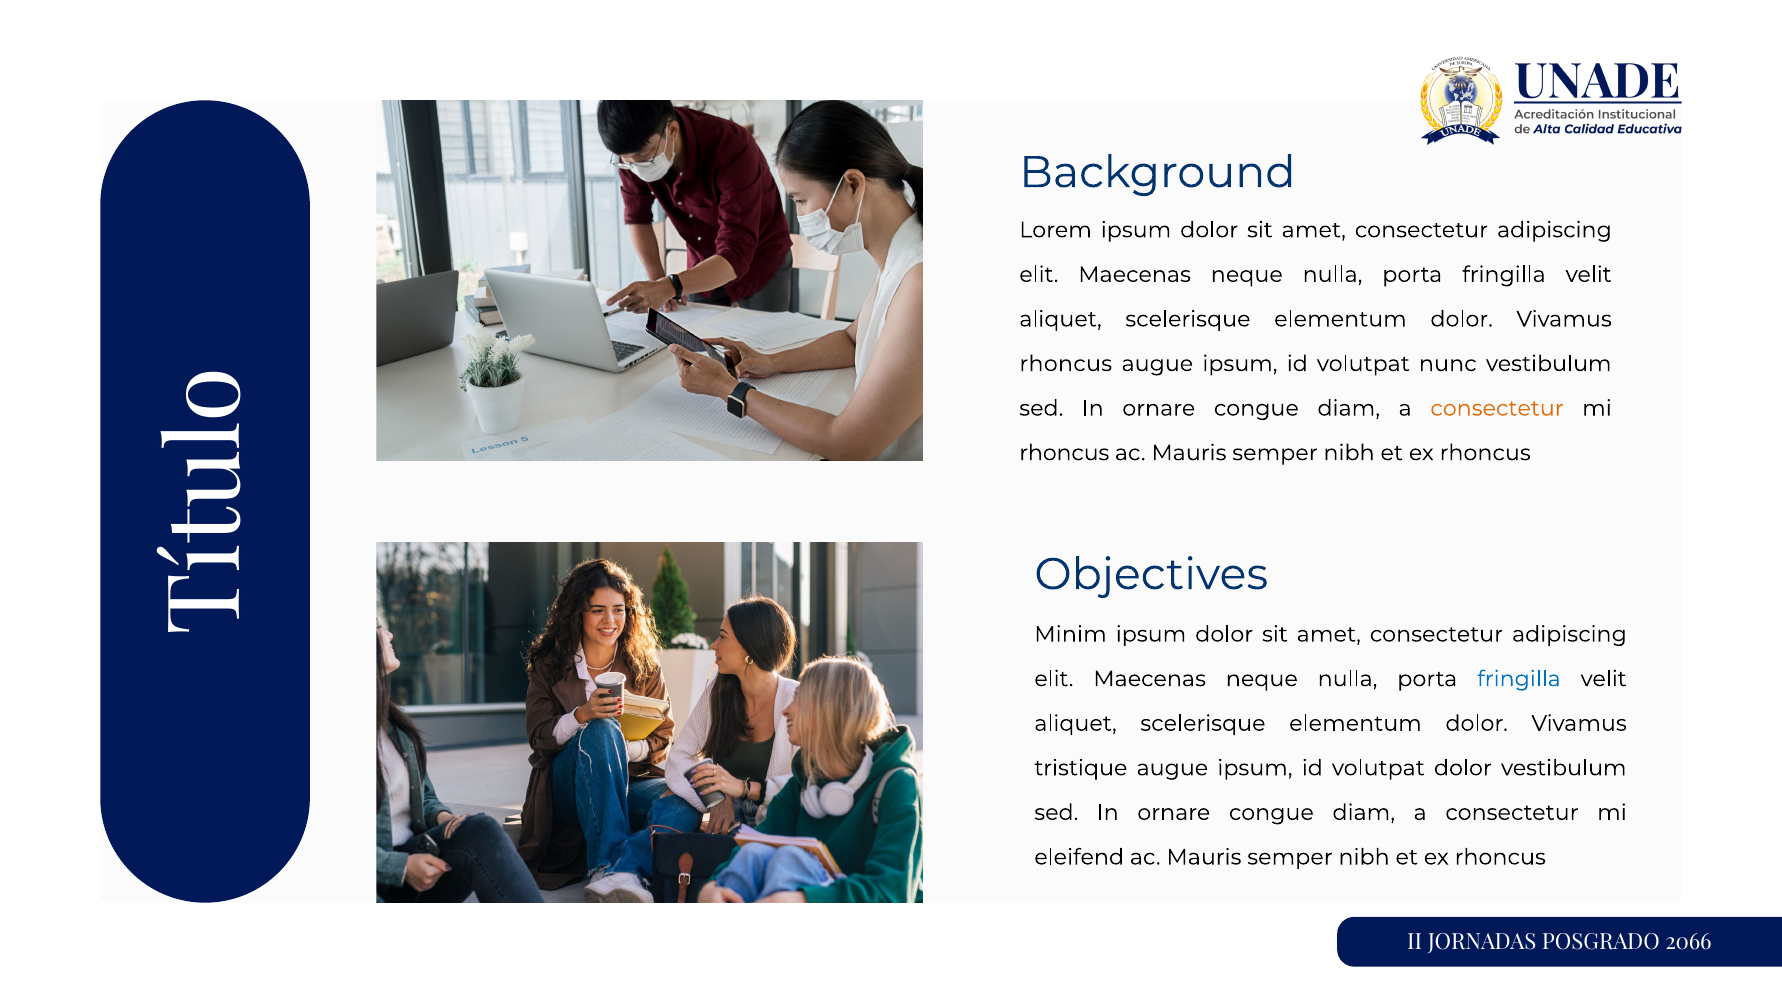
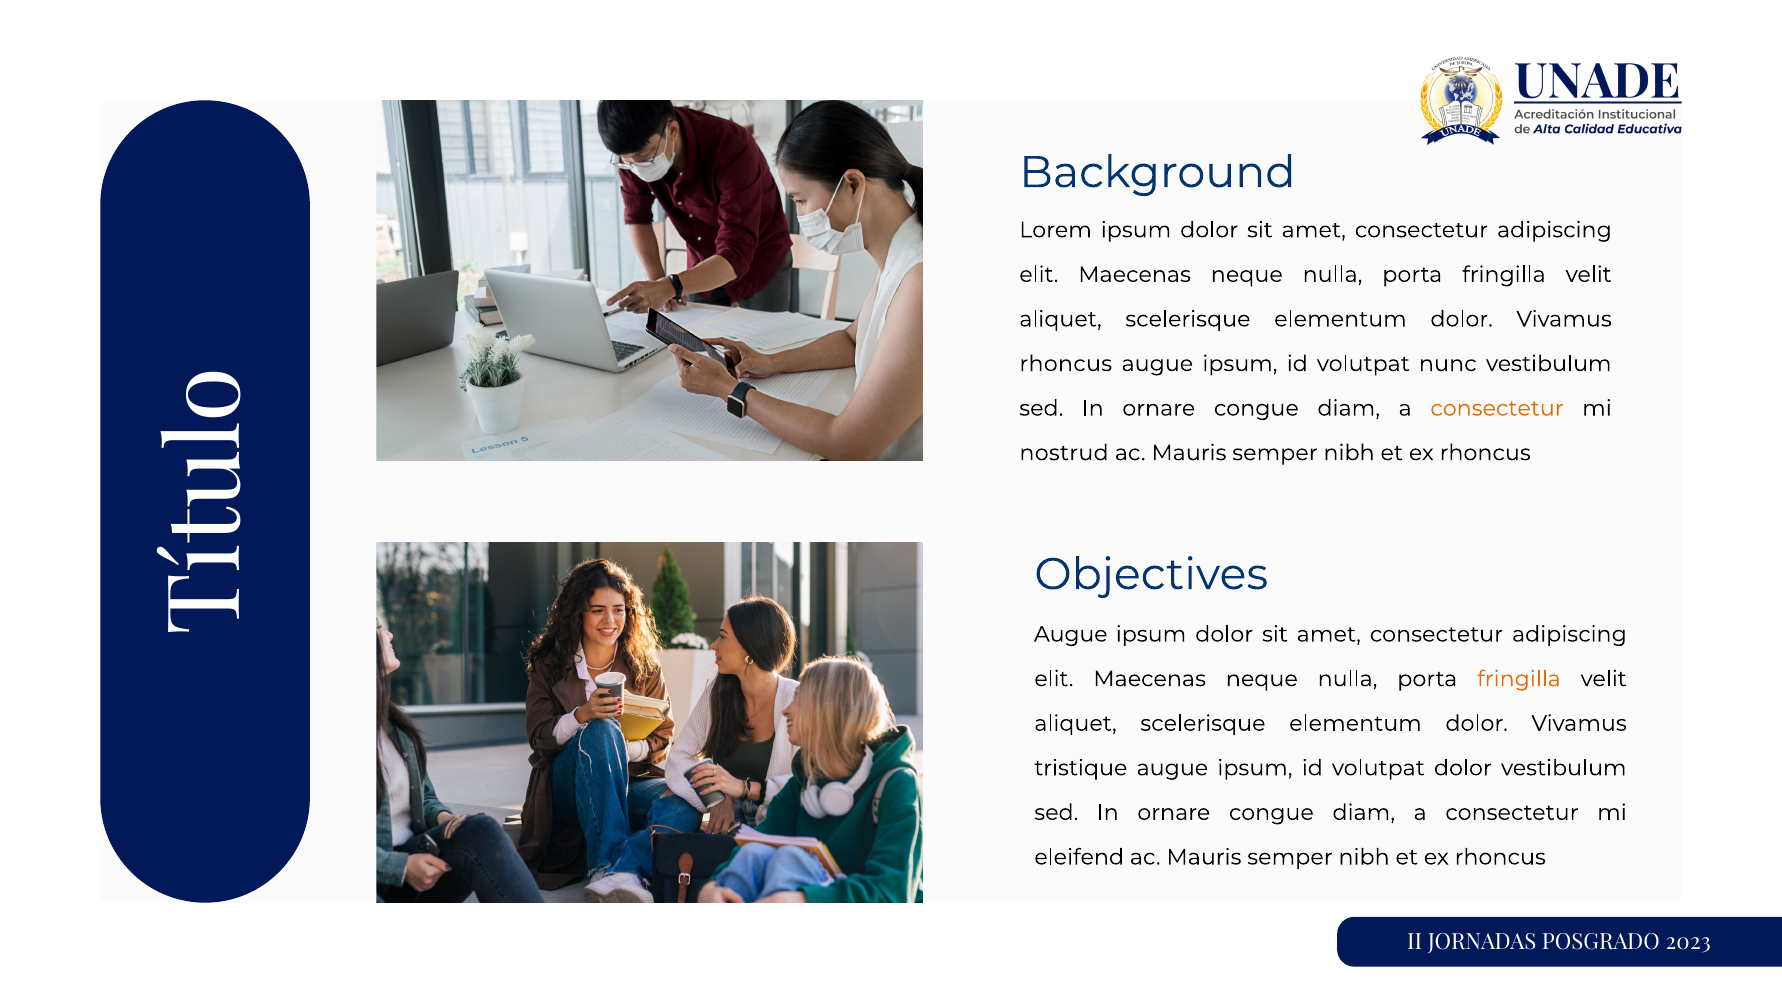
rhoncus at (1064, 453): rhoncus -> nostrud
Minim at (1071, 634): Minim -> Augue
fringilla at (1519, 678) colour: blue -> orange
2066: 2066 -> 2023
